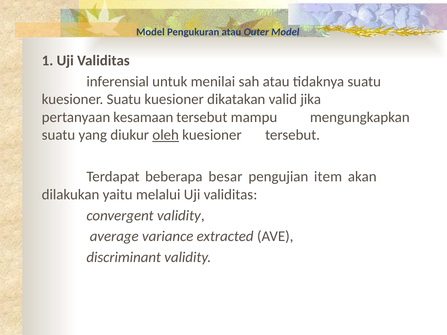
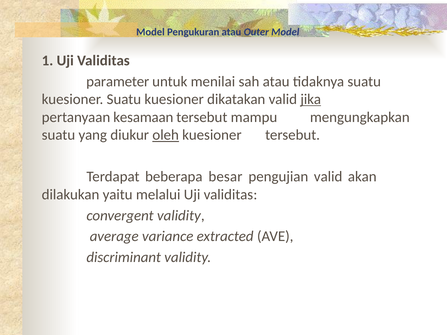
inferensial: inferensial -> parameter
jika underline: none -> present
pengujian item: item -> valid
